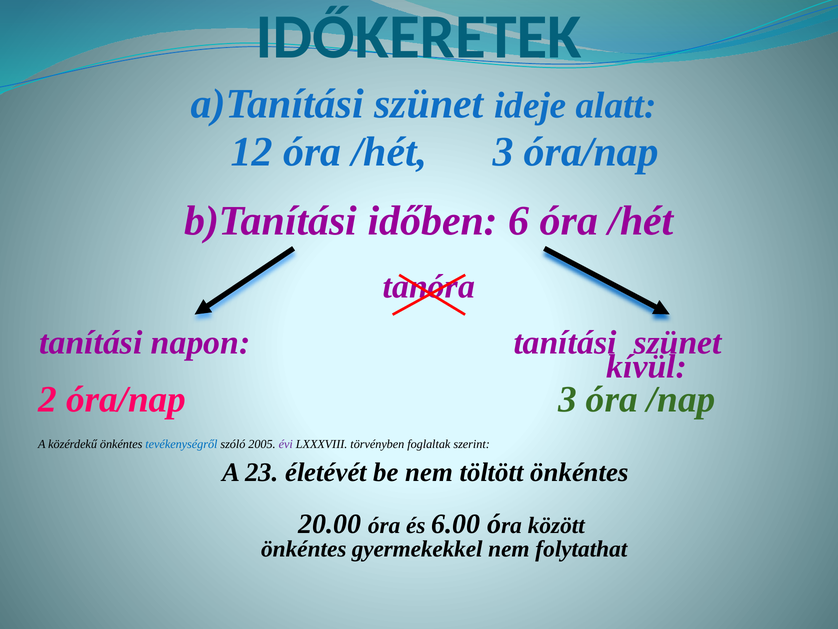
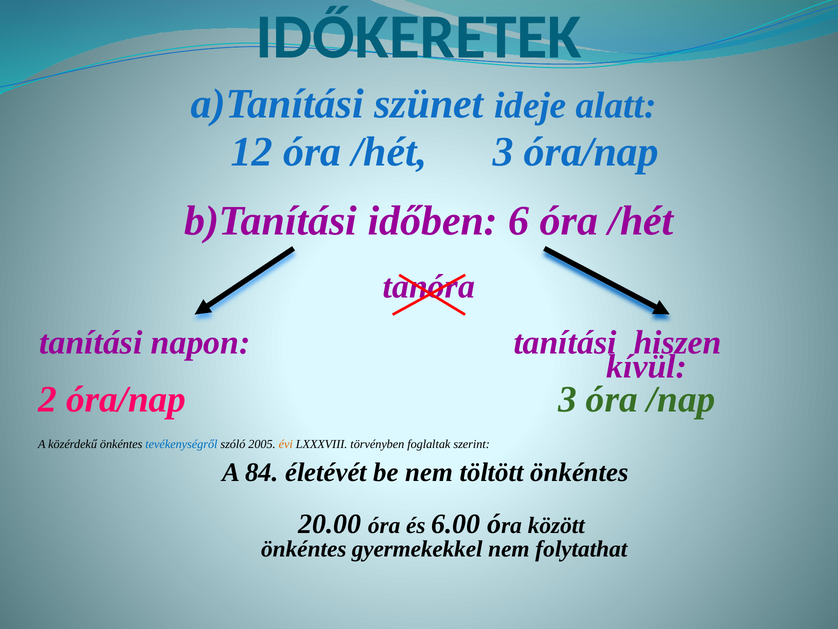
tanítási szünet: szünet -> hiszen
évi colour: purple -> orange
23: 23 -> 84
